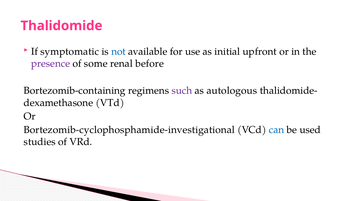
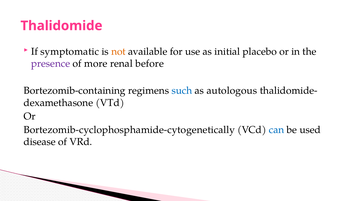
not colour: blue -> orange
upfront: upfront -> placebo
some: some -> more
such colour: purple -> blue
Bortezomib‐cyclophosphamide‐investigational: Bortezomib‐cyclophosphamide‐investigational -> Bortezomib‐cyclophosphamide‐cytogenetically
studies: studies -> disease
